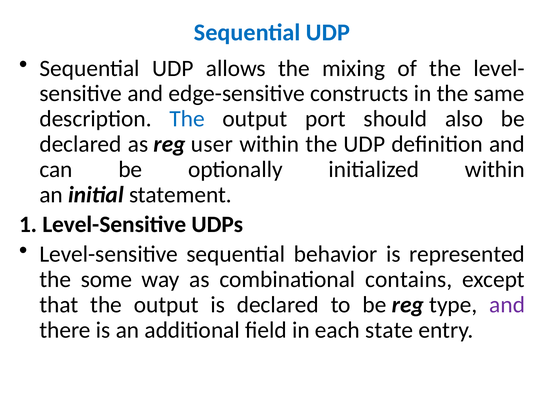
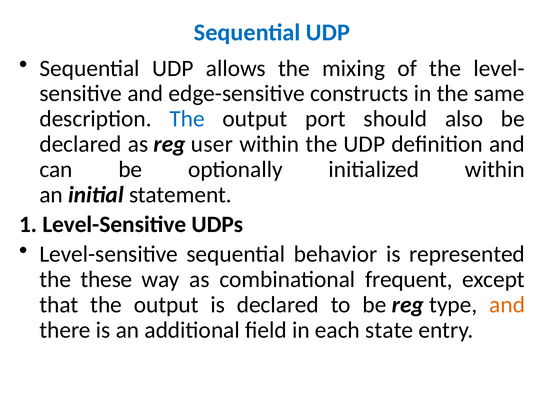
some: some -> these
contains: contains -> frequent
and at (507, 305) colour: purple -> orange
